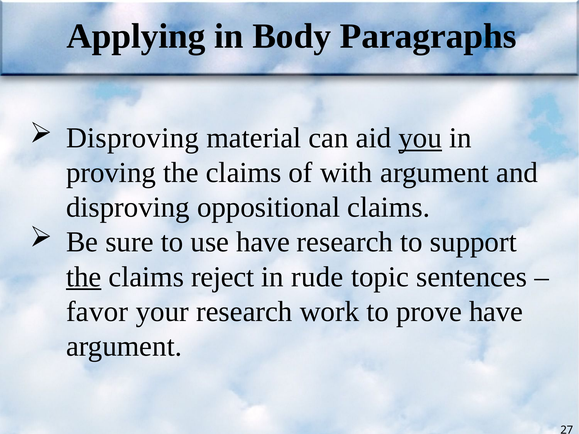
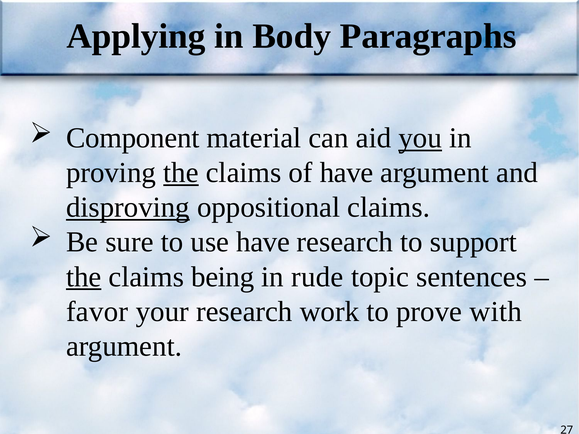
Disproving at (132, 138): Disproving -> Component
the at (181, 173) underline: none -> present
of with: with -> have
disproving at (128, 208) underline: none -> present
reject: reject -> being
prove have: have -> with
